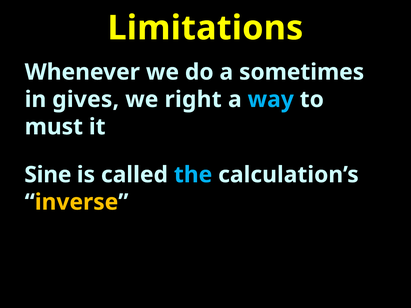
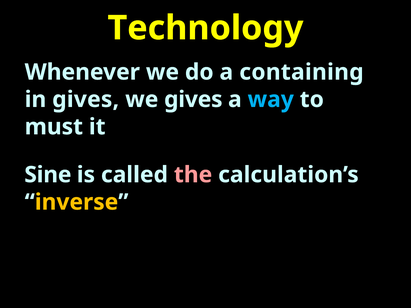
Limitations: Limitations -> Technology
sometimes: sometimes -> containing
we right: right -> gives
the colour: light blue -> pink
